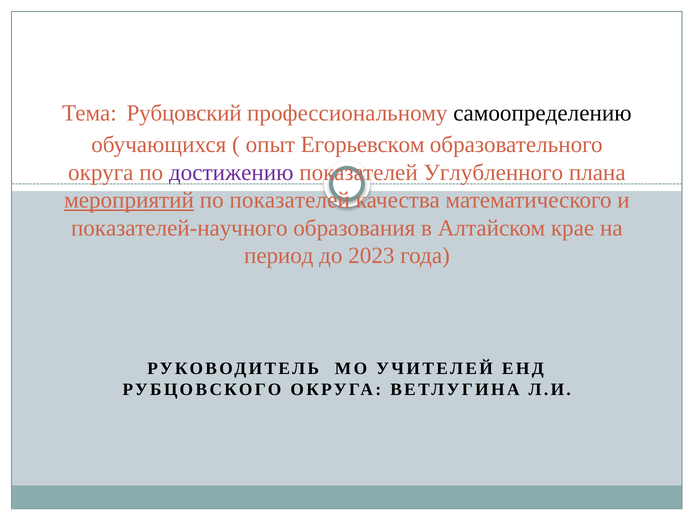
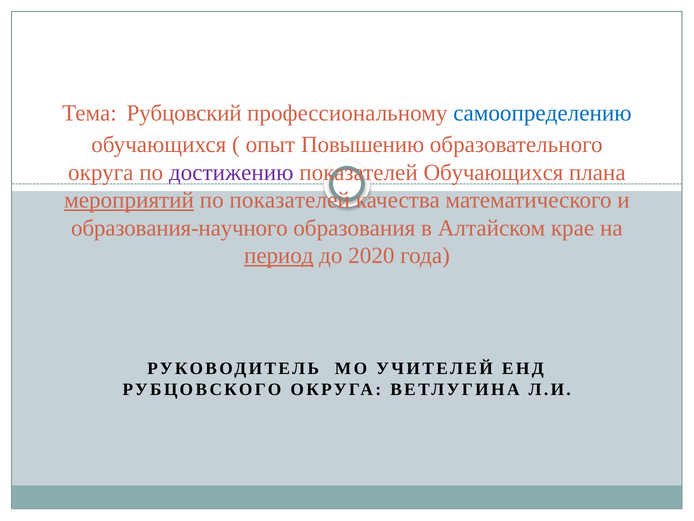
самоопределению colour: black -> blue
Егорьевском: Егорьевском -> Повышению
показателей Углубленного: Углубленного -> Обучающихся
показателей-научного: показателей-научного -> образования-научного
период underline: none -> present
2023: 2023 -> 2020
